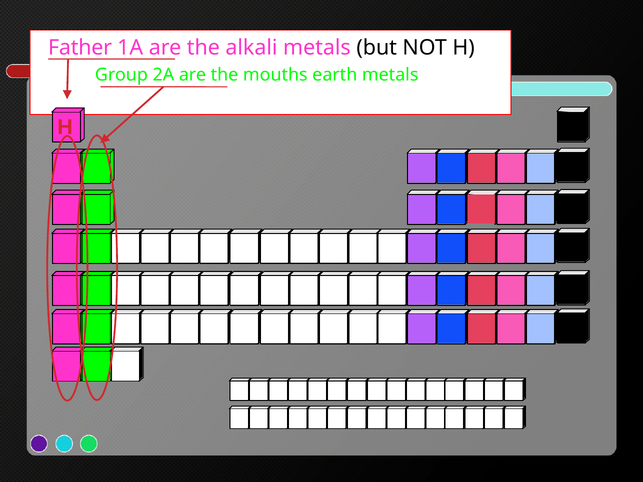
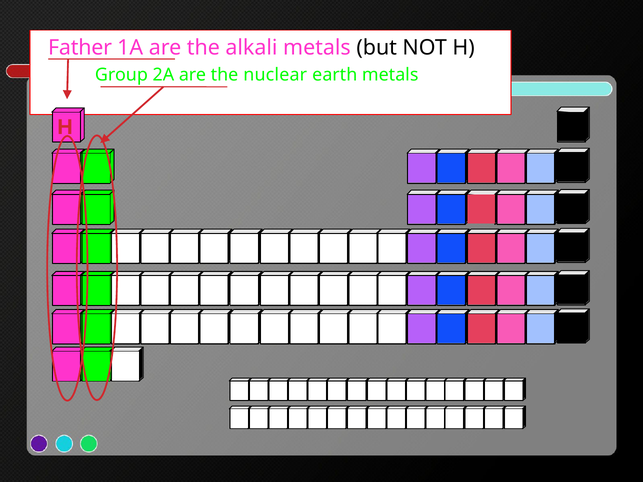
mouths: mouths -> nuclear
